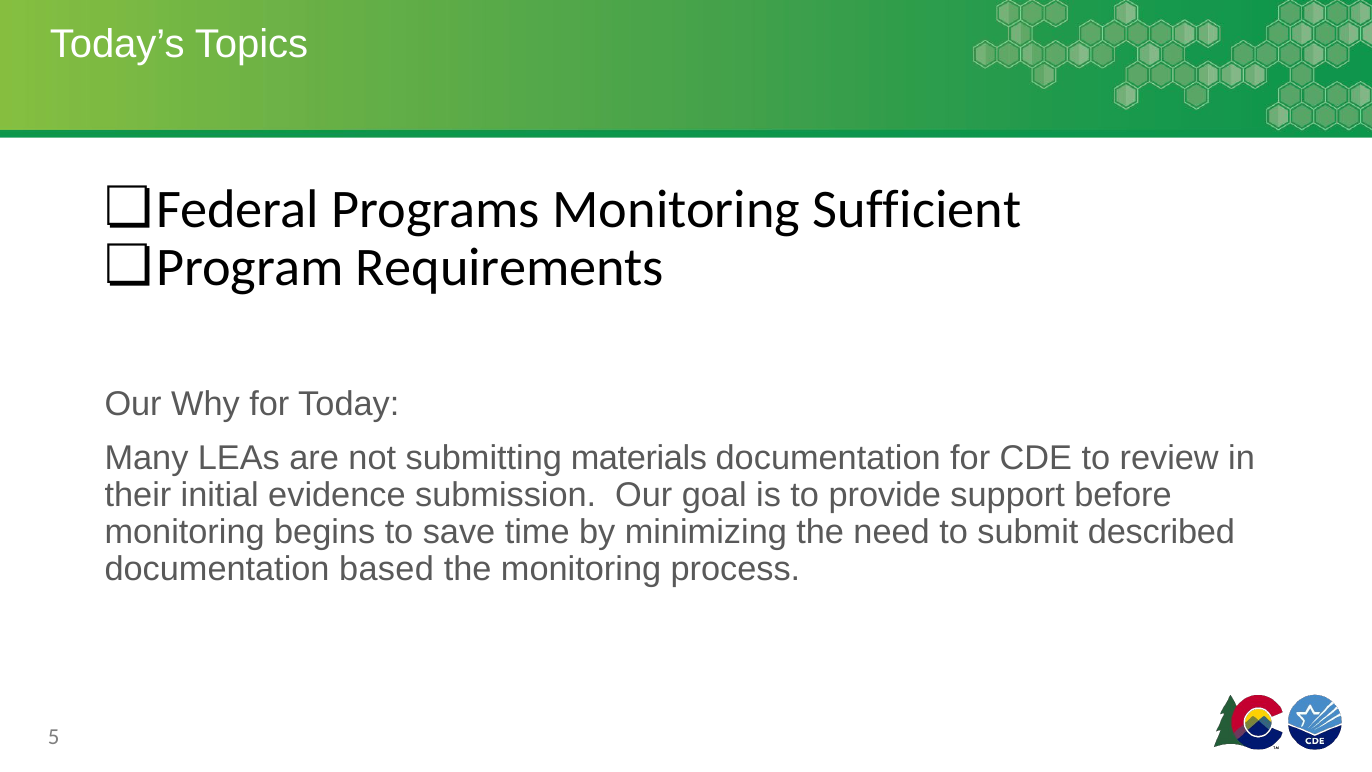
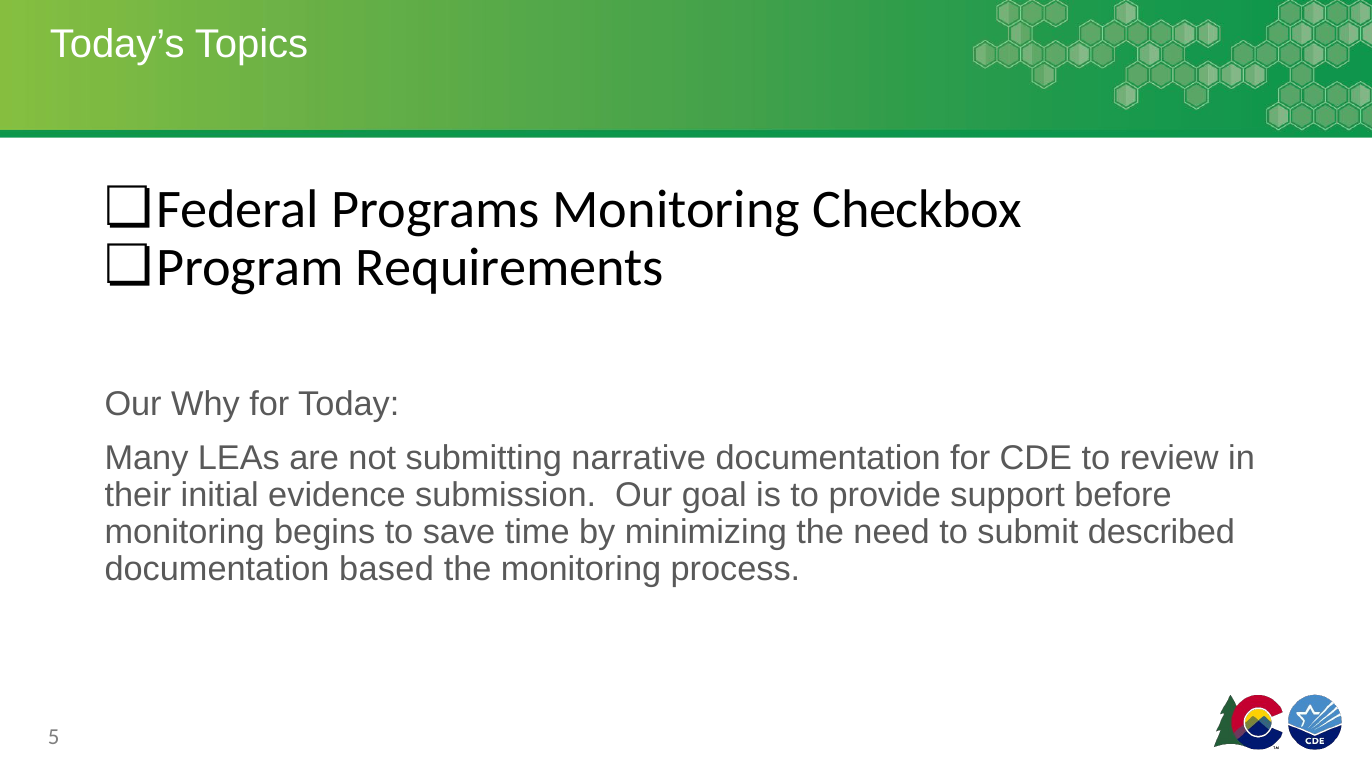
Sufficient: Sufficient -> Checkbox
materials: materials -> narrative
